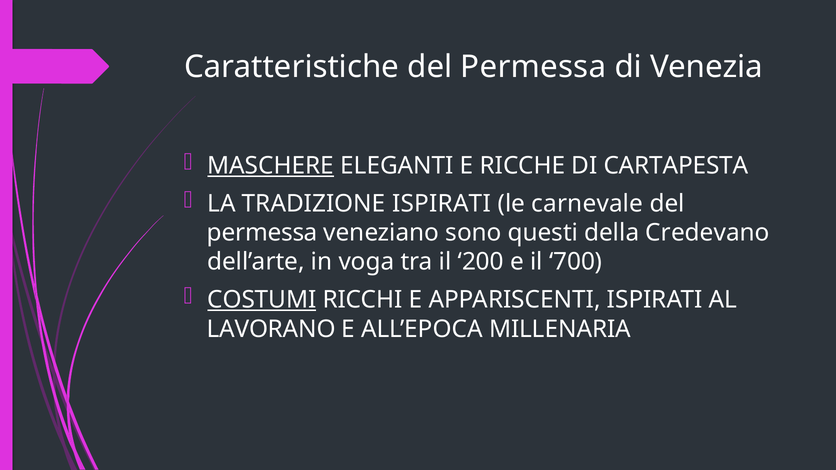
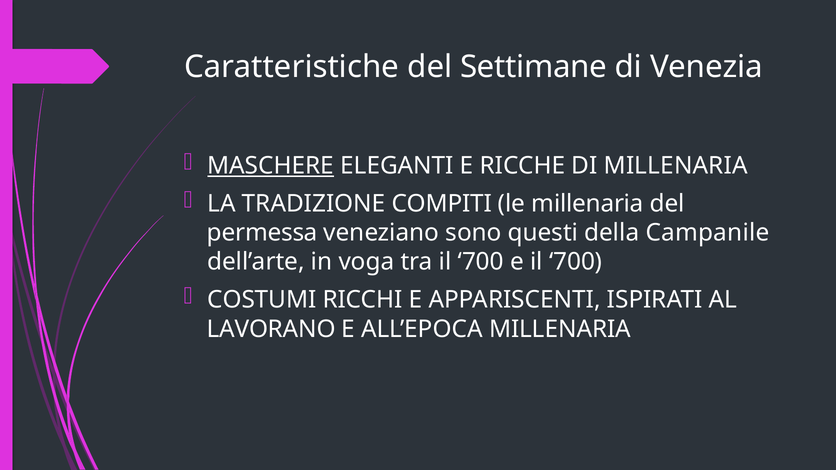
Caratteristiche del Permessa: Permessa -> Settimane
DI CARTAPESTA: CARTAPESTA -> MILLENARIA
TRADIZIONE ISPIRATI: ISPIRATI -> COMPITI
le carnevale: carnevale -> millenaria
Credevano: Credevano -> Campanile
tra il 200: 200 -> 700
COSTUMI underline: present -> none
